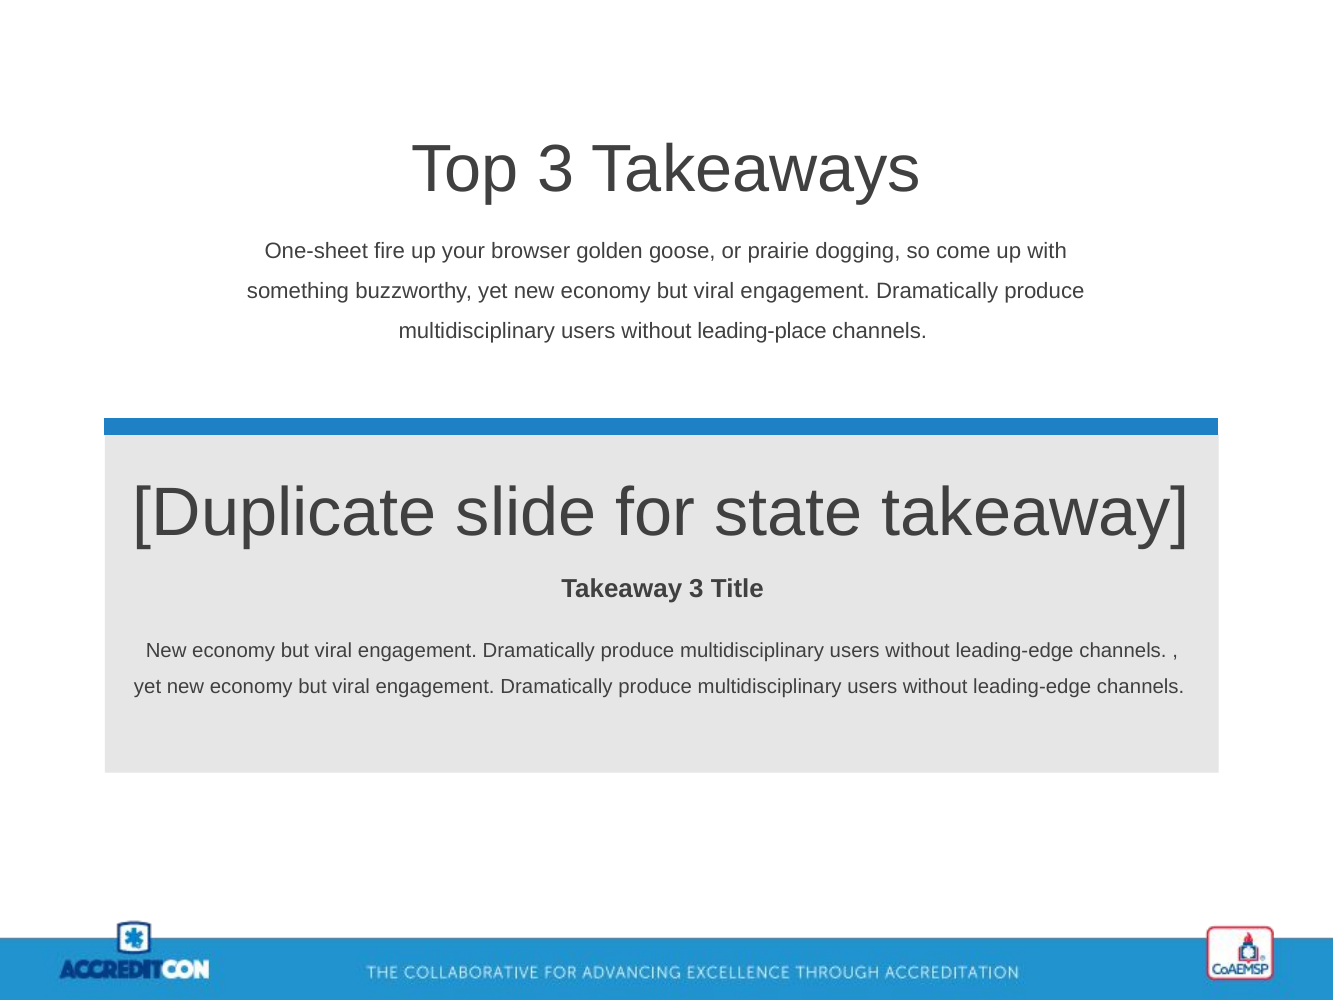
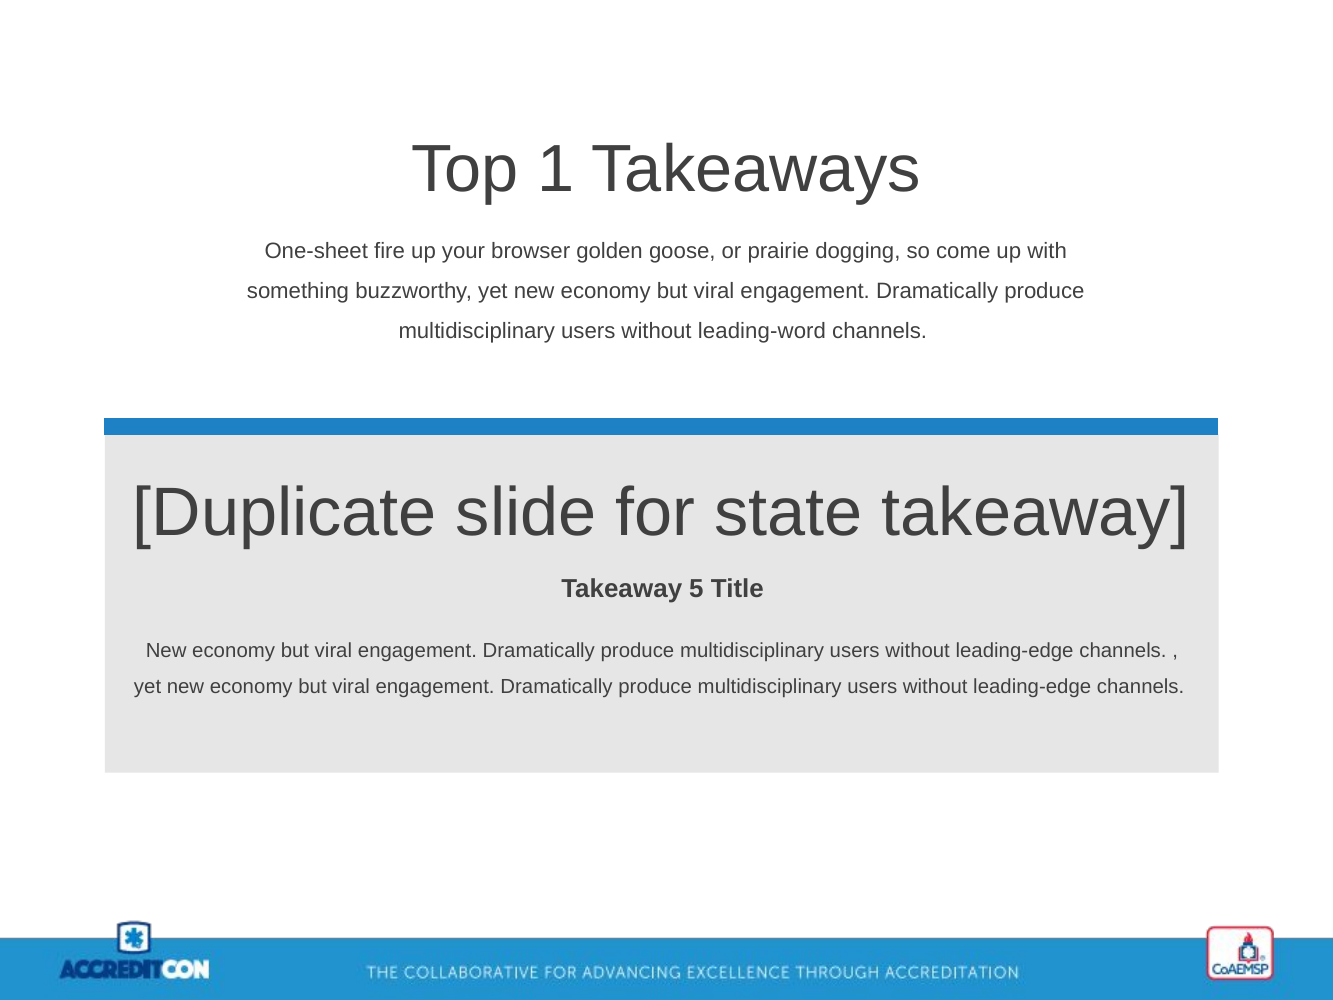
Top 3: 3 -> 1
leading-place: leading-place -> leading-word
Takeaway 3: 3 -> 5
